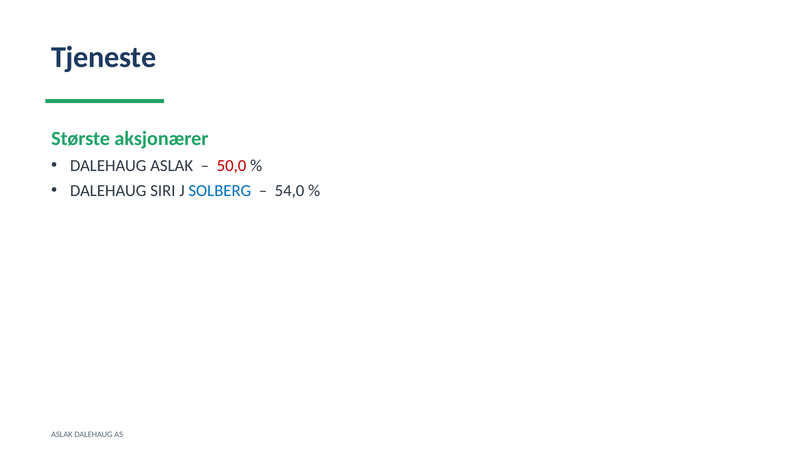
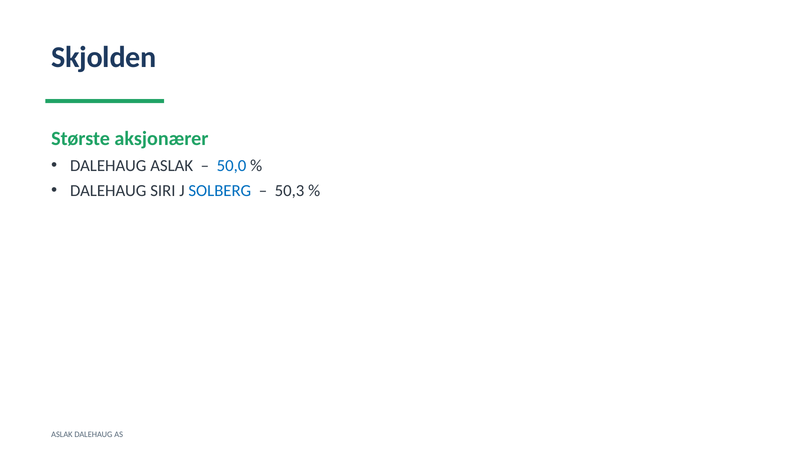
Tjeneste: Tjeneste -> Skjolden
50,0 colour: red -> blue
54,0: 54,0 -> 50,3
